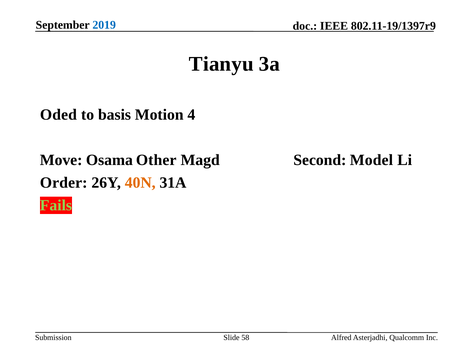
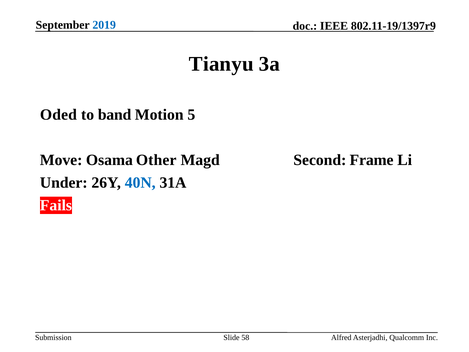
basis: basis -> band
4: 4 -> 5
Model: Model -> Frame
Order: Order -> Under
40N colour: orange -> blue
Fails colour: light green -> white
